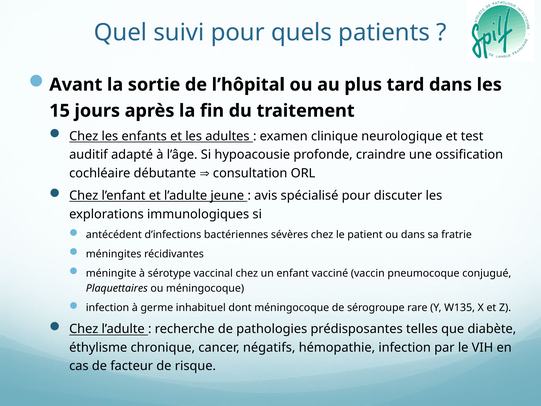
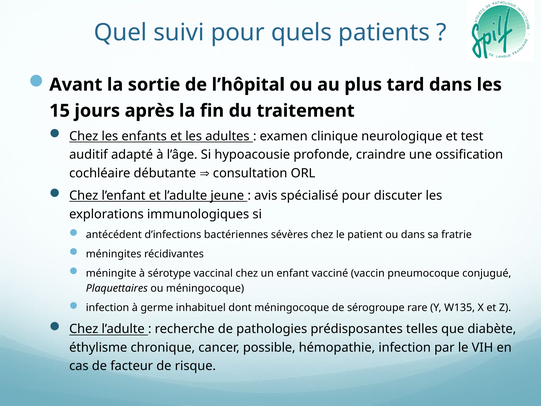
négatifs: négatifs -> possible
